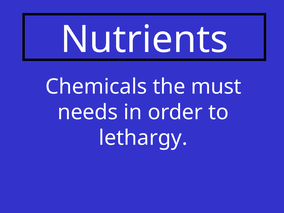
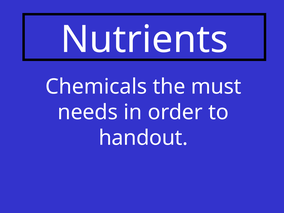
lethargy: lethargy -> handout
